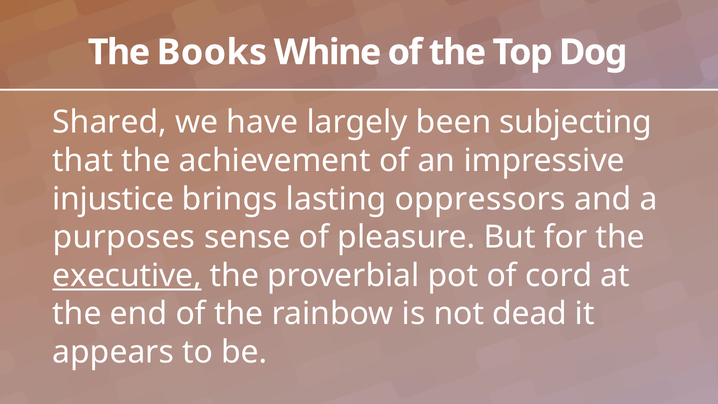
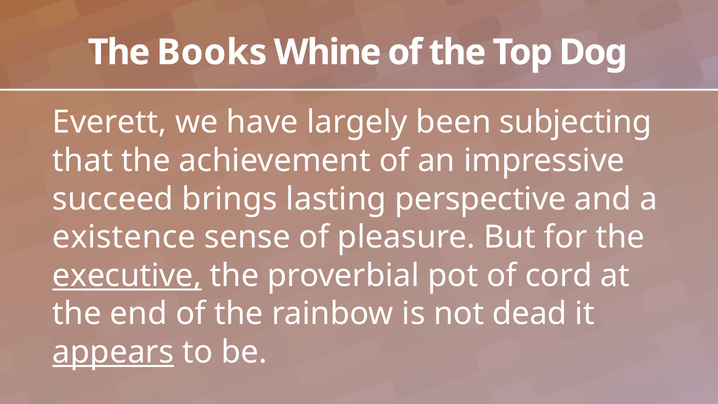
Shared: Shared -> Everett
injustice: injustice -> succeed
oppressors: oppressors -> perspective
purposes: purposes -> existence
appears underline: none -> present
